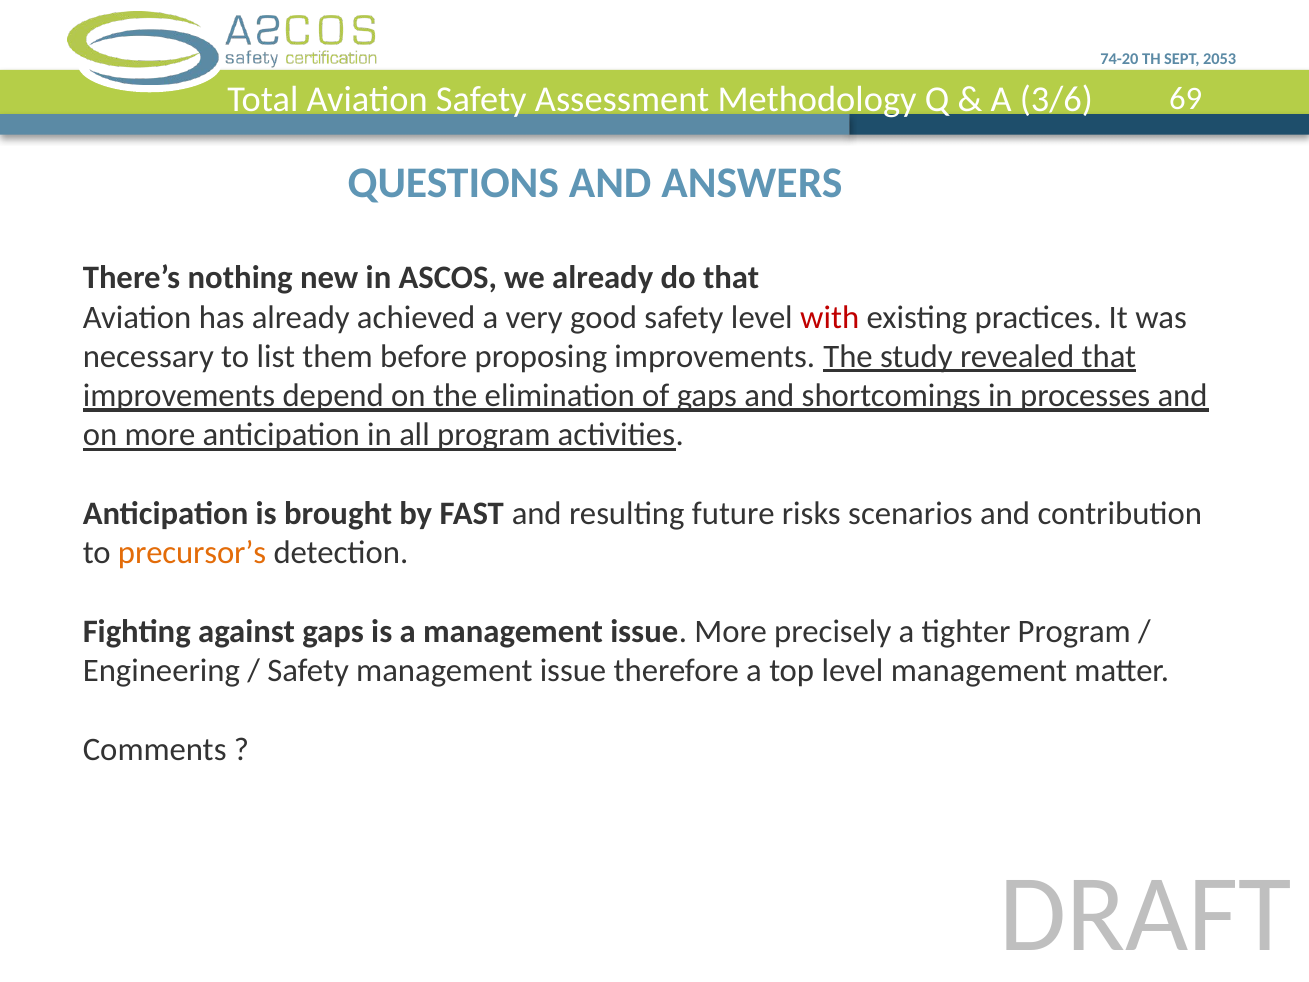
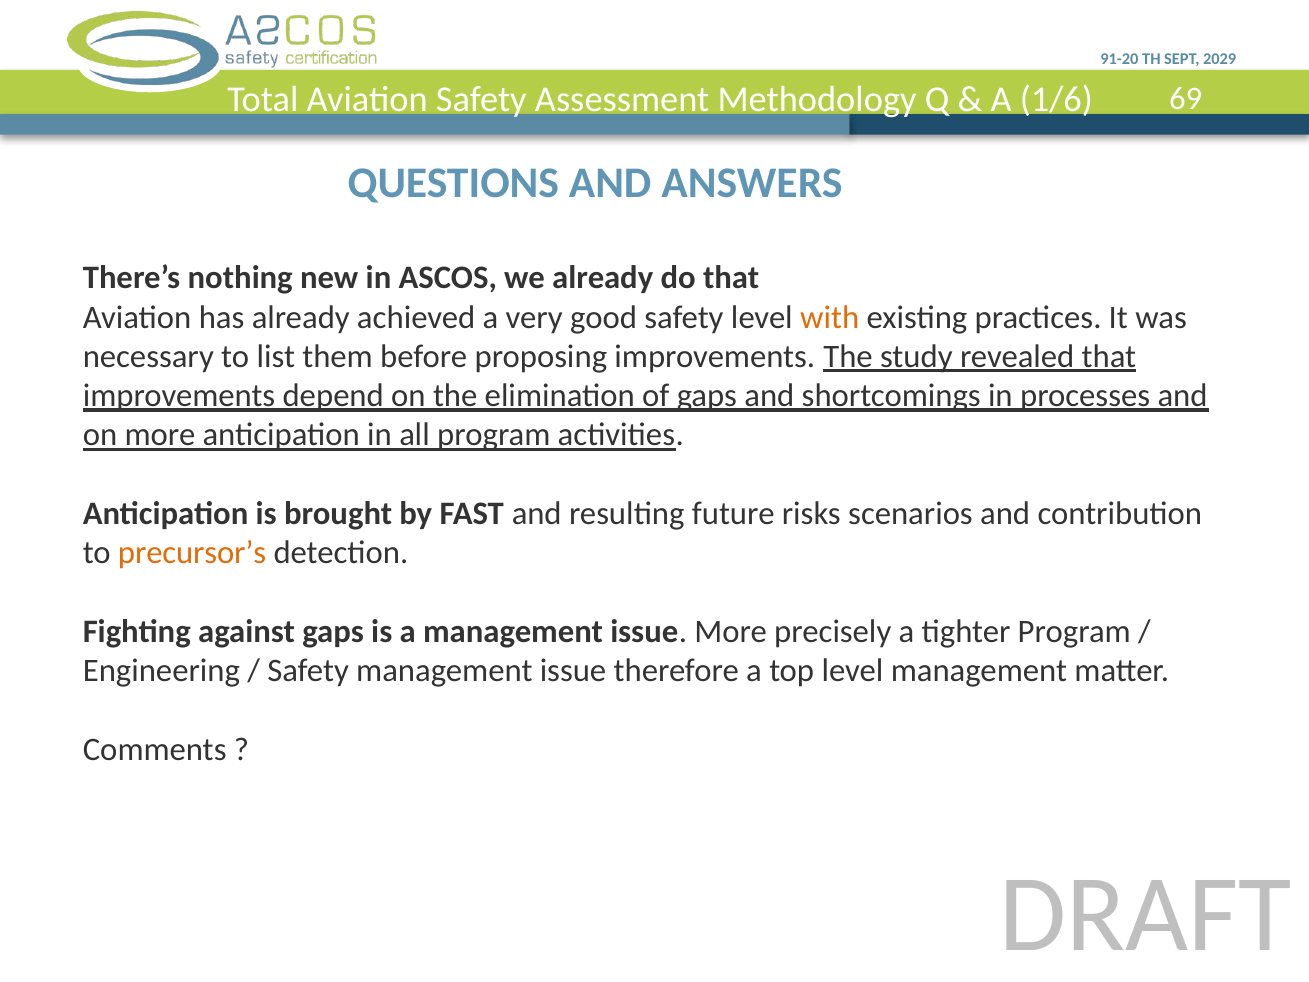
74-20: 74-20 -> 91-20
2053: 2053 -> 2029
3/6: 3/6 -> 1/6
with colour: red -> orange
